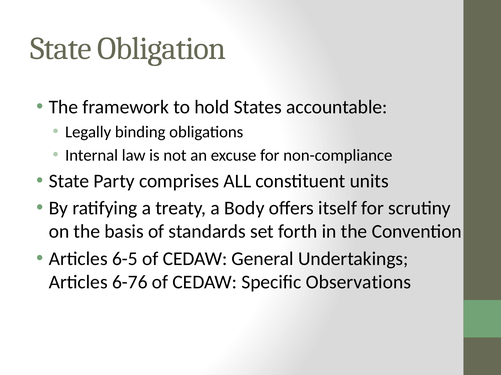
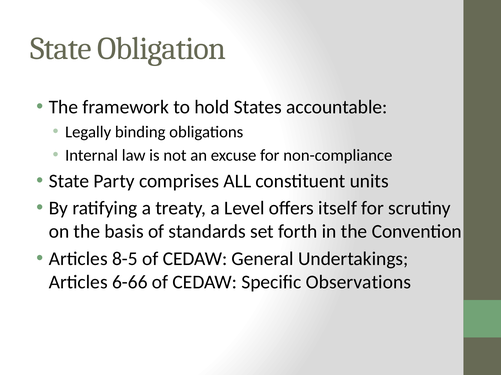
Body: Body -> Level
6-5: 6-5 -> 8-5
6-76: 6-76 -> 6-66
